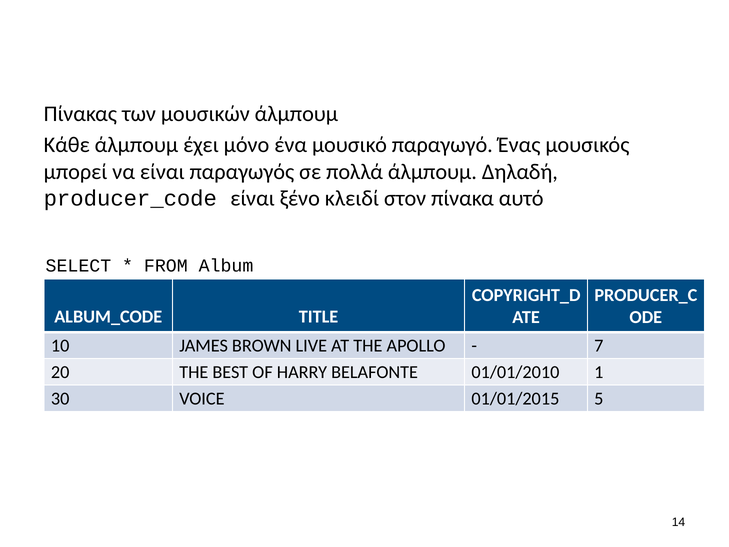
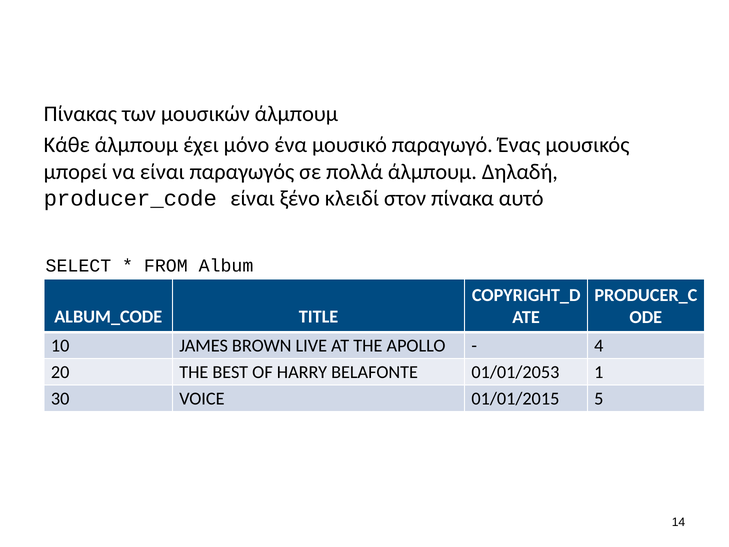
7: 7 -> 4
01/01/2010: 01/01/2010 -> 01/01/2053
